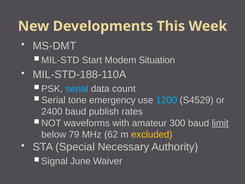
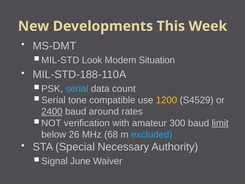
Start: Start -> Look
emergency: emergency -> compatible
1200 colour: light blue -> yellow
2400 underline: none -> present
publish: publish -> around
waveforms: waveforms -> verification
79: 79 -> 26
62: 62 -> 68
excluded colour: yellow -> light blue
